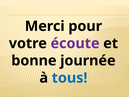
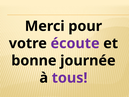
tous colour: blue -> purple
